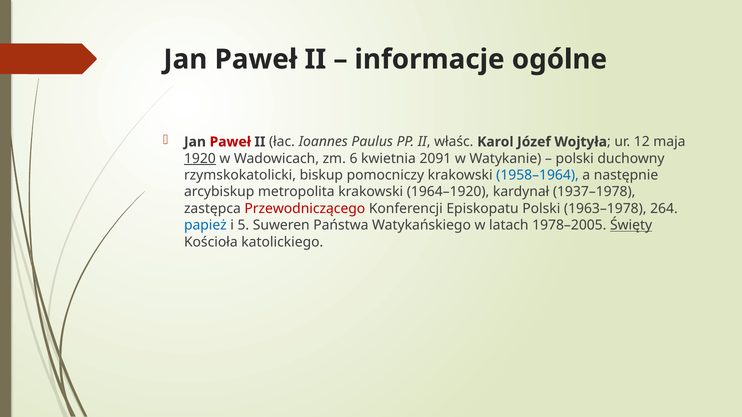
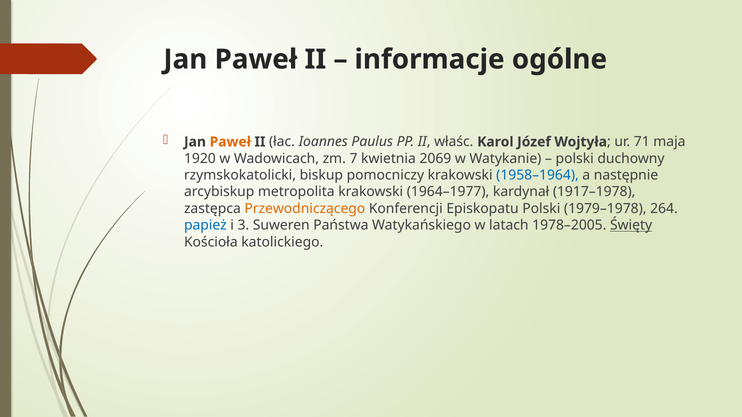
Paweł at (230, 142) colour: red -> orange
12: 12 -> 71
1920 underline: present -> none
6: 6 -> 7
2091: 2091 -> 2069
1964–1920: 1964–1920 -> 1964–1977
1937–1978: 1937–1978 -> 1917–1978
Przewodniczącego colour: red -> orange
1963–1978: 1963–1978 -> 1979–1978
5: 5 -> 3
